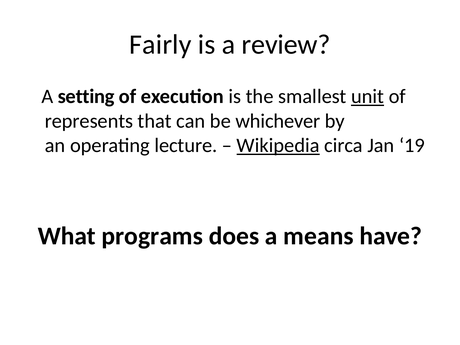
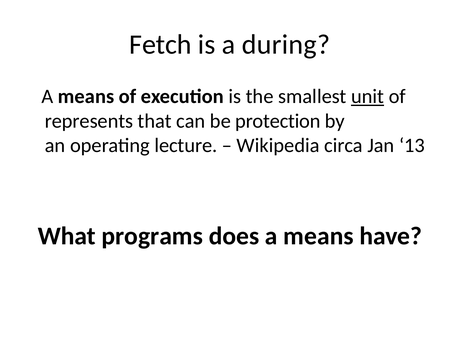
Fairly: Fairly -> Fetch
review: review -> during
setting at (86, 96): setting -> means
whichever: whichever -> protection
Wikipedia underline: present -> none
19: 19 -> 13
